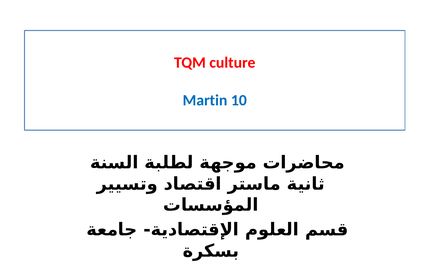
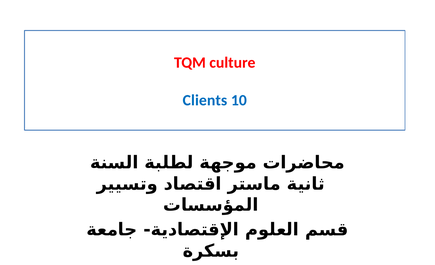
Martin: Martin -> Clients
